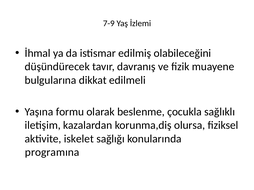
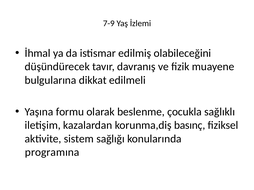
olursa: olursa -> basınç
iskelet: iskelet -> sistem
